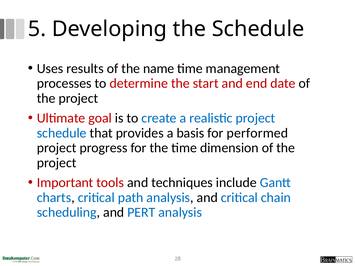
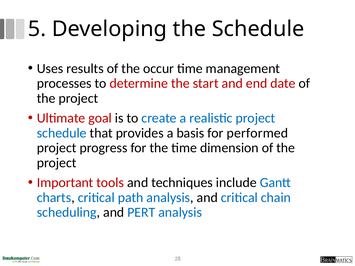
name: name -> occur
